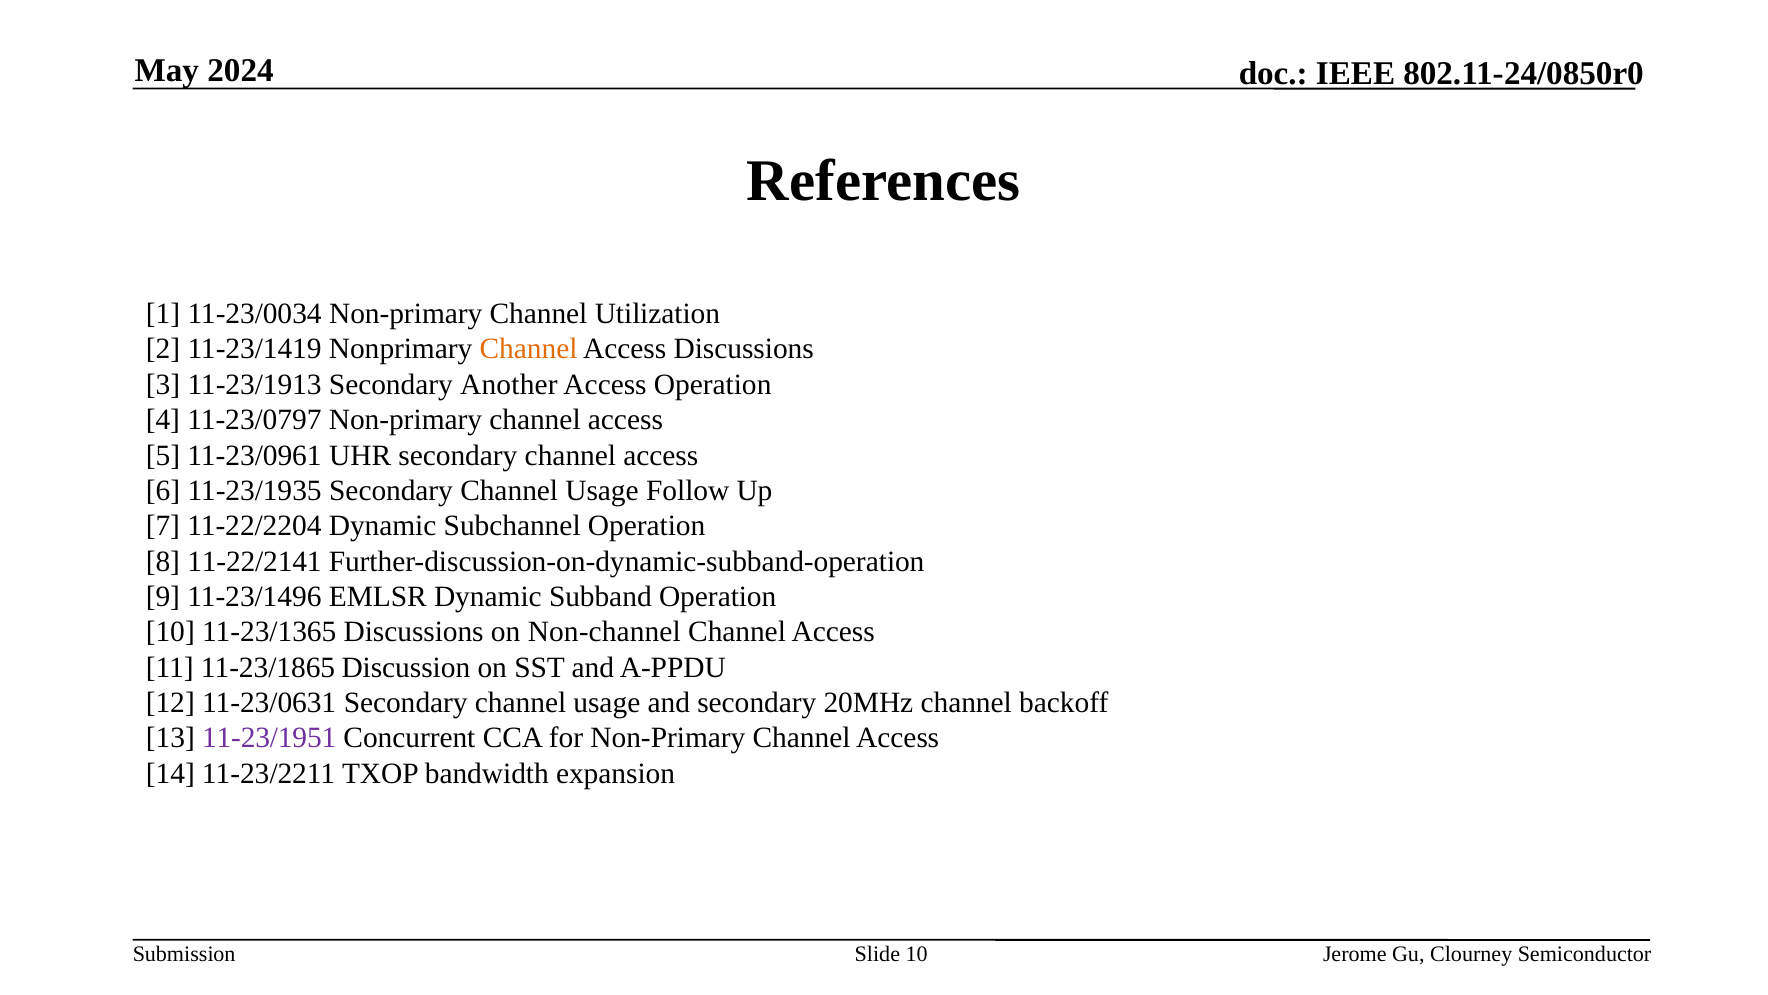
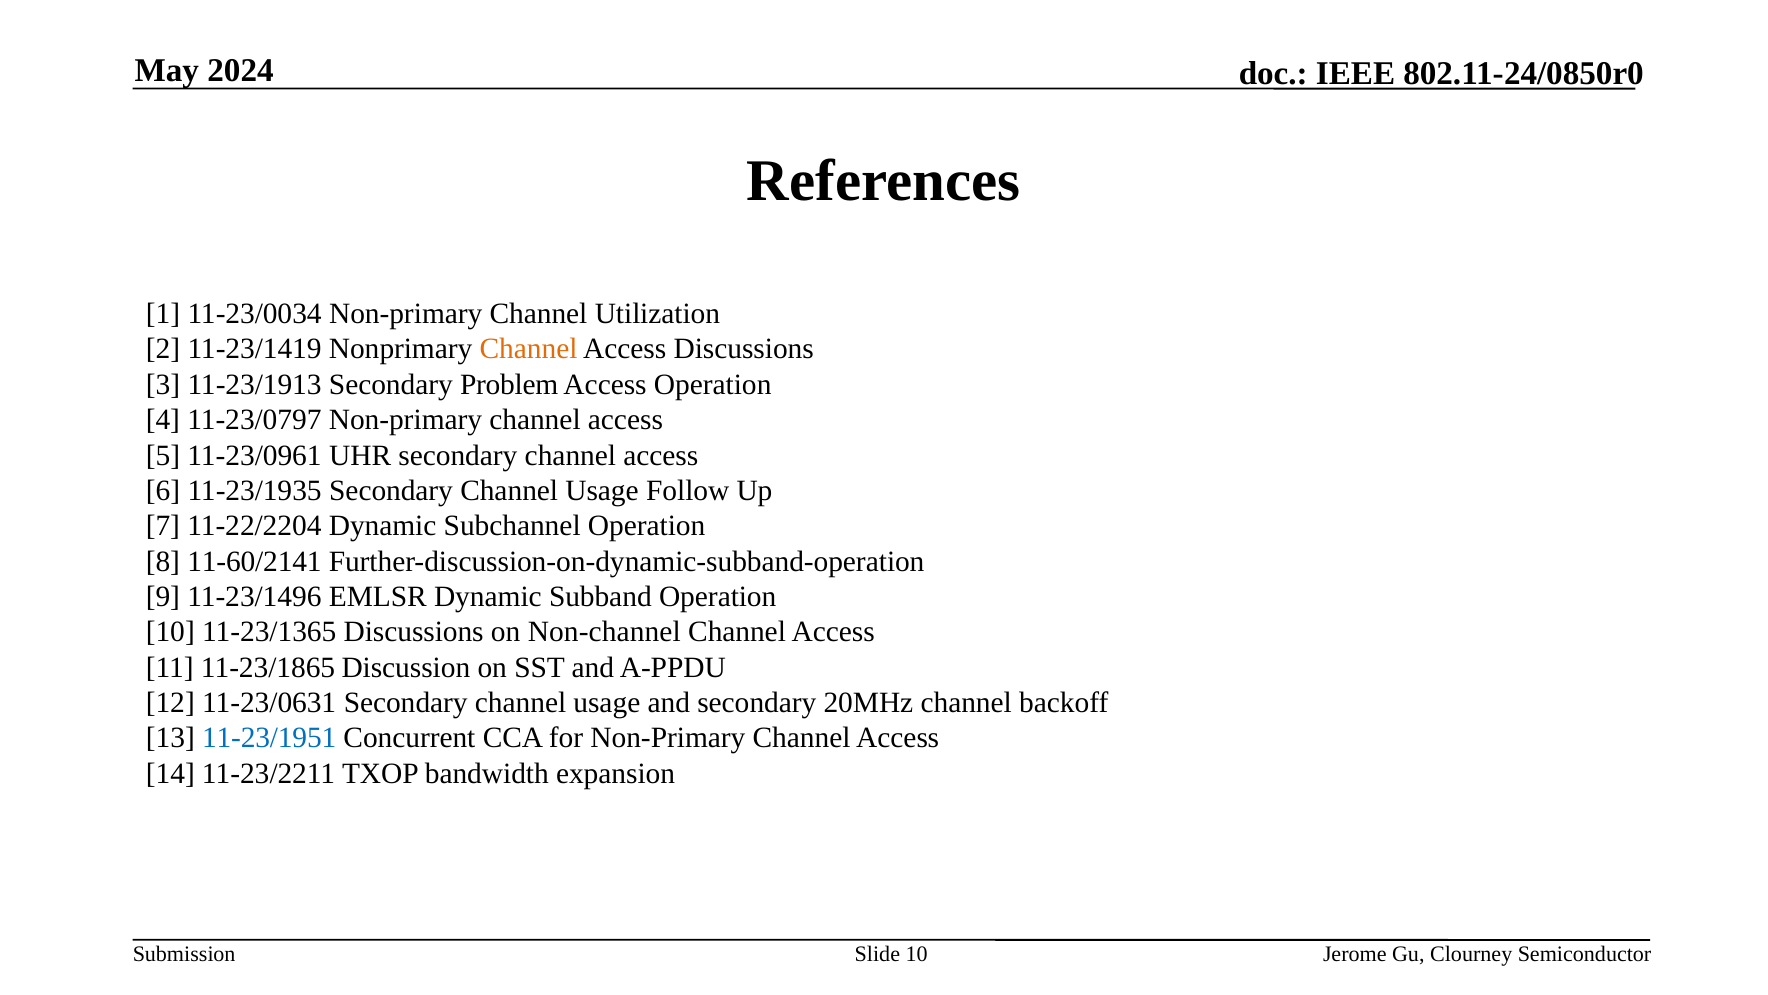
Another: Another -> Problem
11-22/2141: 11-22/2141 -> 11-60/2141
11-23/1951 colour: purple -> blue
